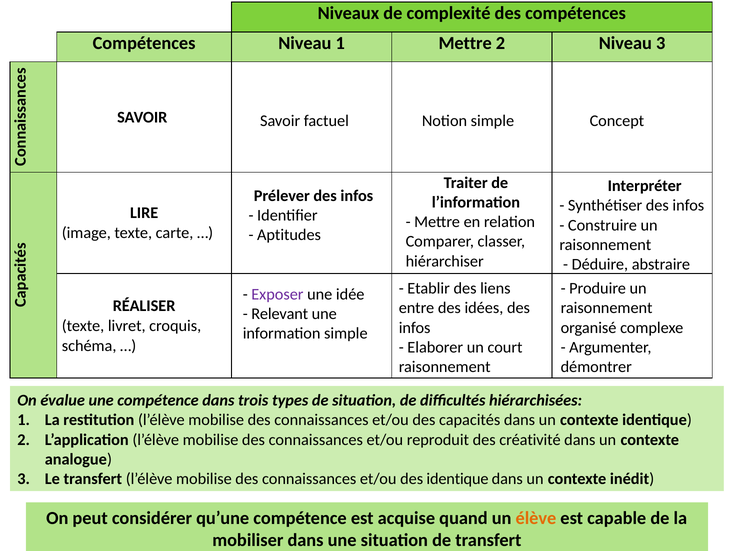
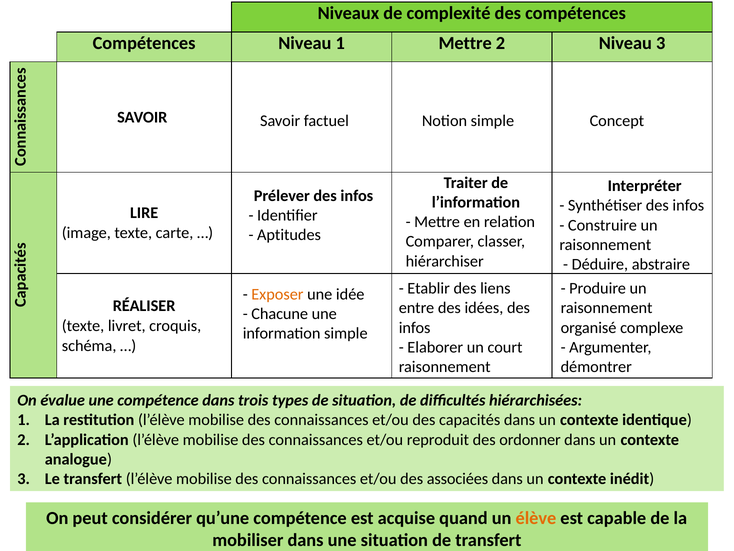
Exposer colour: purple -> orange
Relevant: Relevant -> Chacune
créativité: créativité -> ordonner
des identique: identique -> associées
